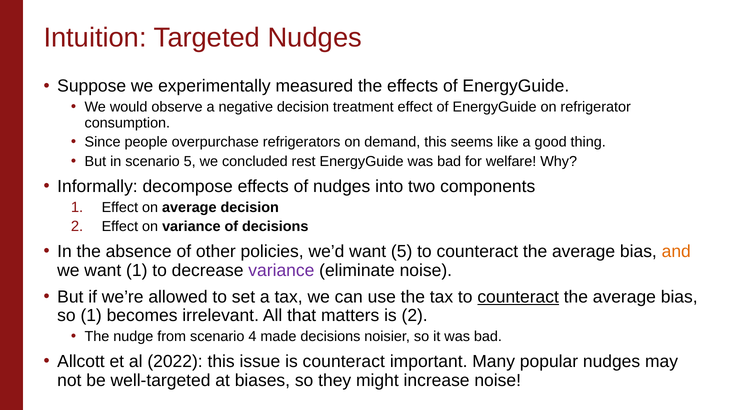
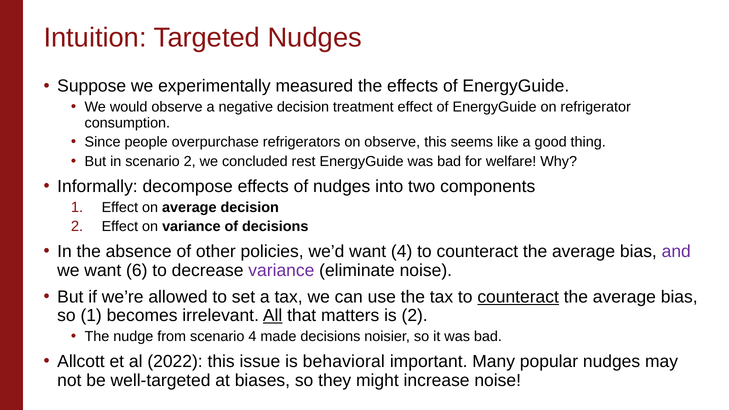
on demand: demand -> observe
scenario 5: 5 -> 2
want 5: 5 -> 4
and colour: orange -> purple
want 1: 1 -> 6
All underline: none -> present
is counteract: counteract -> behavioral
